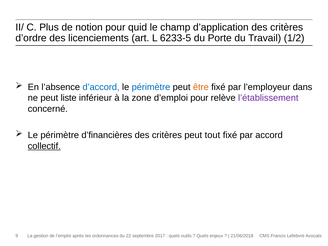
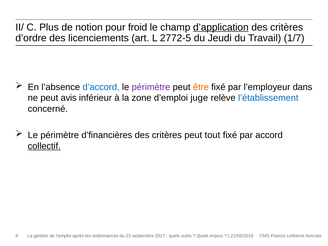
quid: quid -> froid
d’application underline: none -> present
6233-5: 6233-5 -> 2772-5
Porte: Porte -> Jeudi
1/2: 1/2 -> 1/7
périmètre at (151, 87) colour: blue -> purple
liste: liste -> avis
d’emploi pour: pour -> juge
l’établissement colour: purple -> blue
